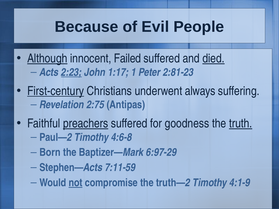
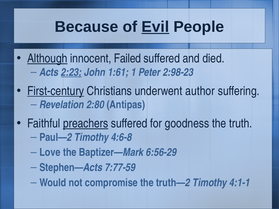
Evil underline: none -> present
died underline: present -> none
1:17: 1:17 -> 1:61
2:81-23: 2:81-23 -> 2:98-23
always: always -> author
2:75: 2:75 -> 2:80
truth underline: present -> none
Born: Born -> Love
6:97-29: 6:97-29 -> 6:56-29
7:11-59: 7:11-59 -> 7:77-59
not underline: present -> none
4:1-9: 4:1-9 -> 4:1-1
